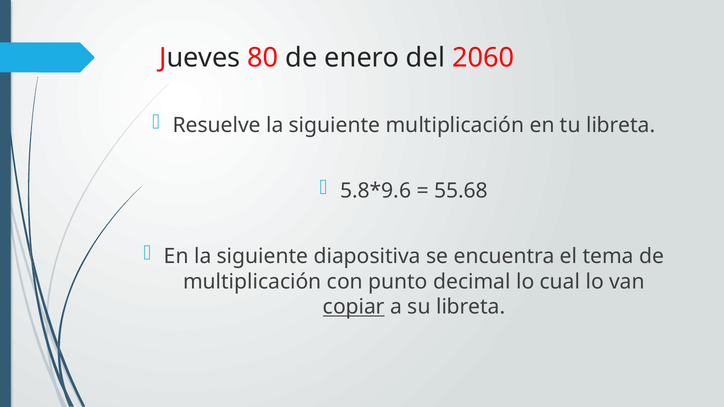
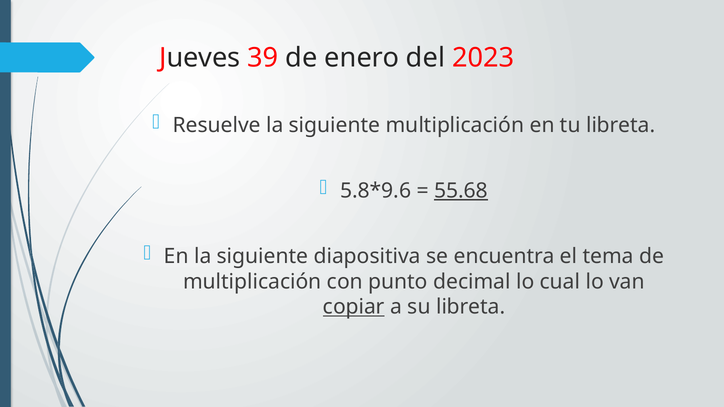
80: 80 -> 39
2060: 2060 -> 2023
55.68 underline: none -> present
